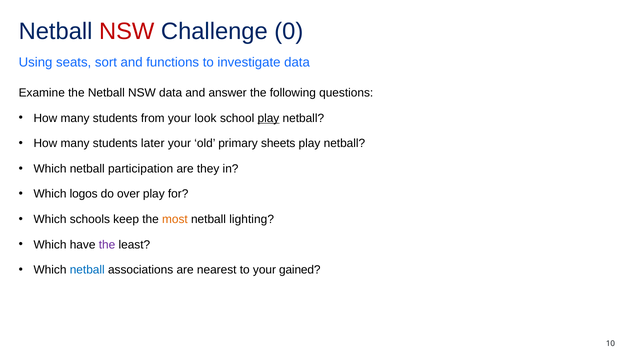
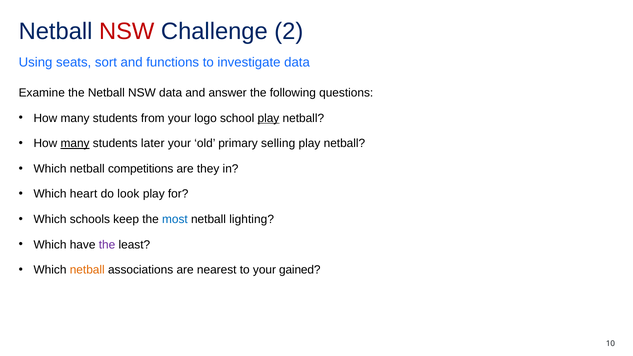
0: 0 -> 2
look: look -> logo
many at (75, 143) underline: none -> present
sheets: sheets -> selling
participation: participation -> competitions
logos: logos -> heart
over: over -> look
most colour: orange -> blue
netball at (87, 270) colour: blue -> orange
